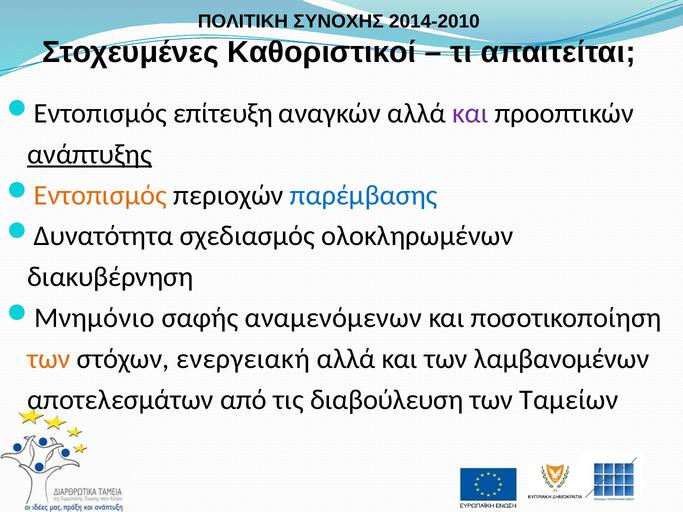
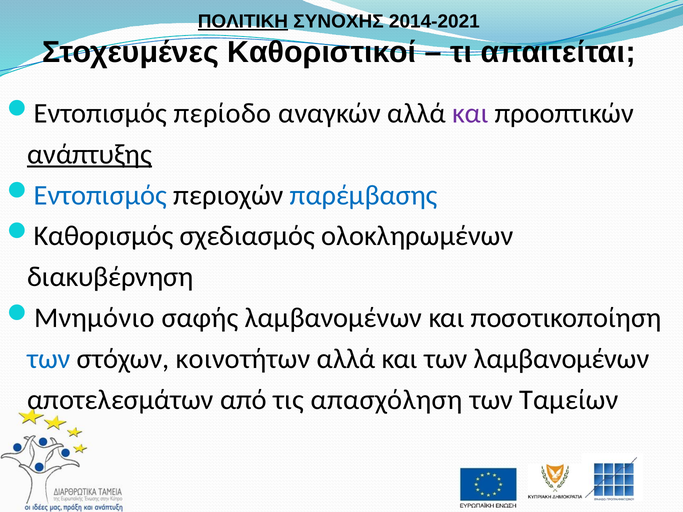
ΠΟΛΙΤΙΚΗ underline: none -> present
2014-2010: 2014-2010 -> 2014-2021
επίτευξη: επίτευξη -> περίοδο
Εντοπισμός at (100, 195) colour: orange -> blue
Δυνατότητα: Δυνατότητα -> Καθορισμός
σαφής αναμενόμενων: αναμενόμενων -> λαμβανομένων
των at (49, 359) colour: orange -> blue
ενεργειακή: ενεργειακή -> κοινοτήτων
διαβούλευση: διαβούλευση -> απασχόληση
